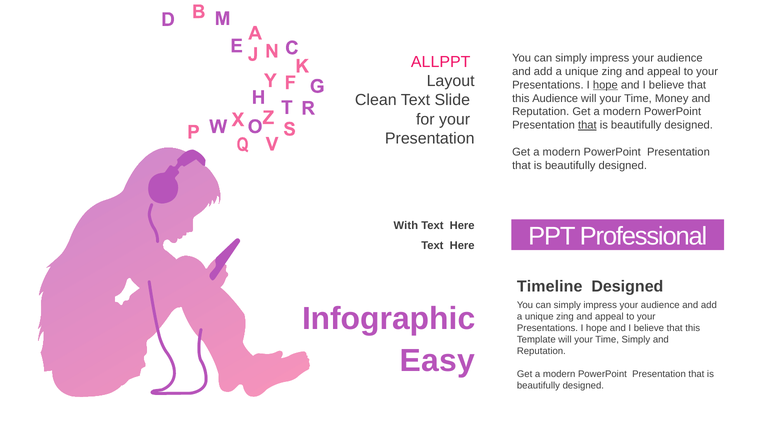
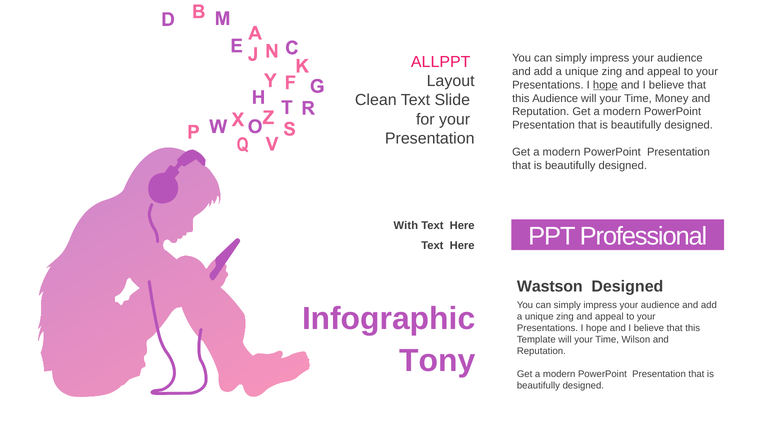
that at (587, 125) underline: present -> none
Timeline: Timeline -> Wastson
Time Simply: Simply -> Wilson
Easy: Easy -> Tony
